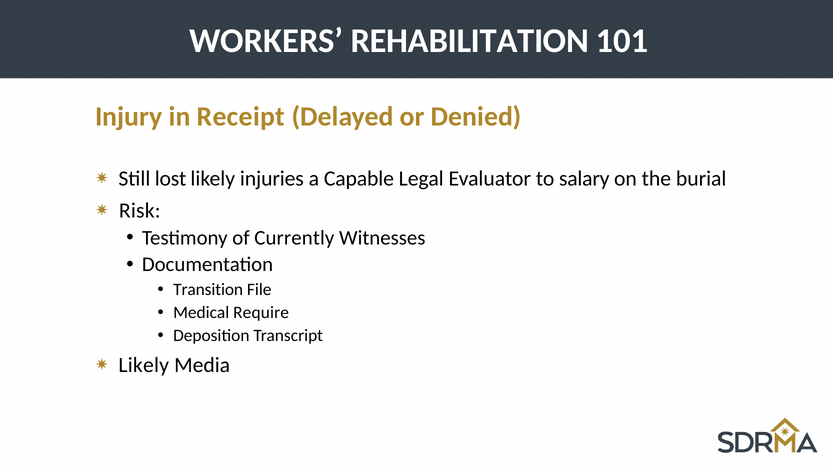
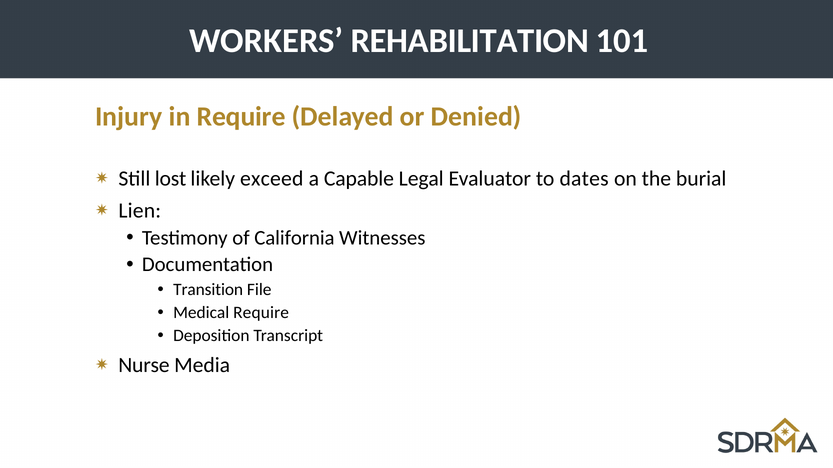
in Receipt: Receipt -> Require
injuries: injuries -> exceed
salary: salary -> dates
Risk: Risk -> Lien
Currently: Currently -> California
Likely at (144, 366): Likely -> Nurse
